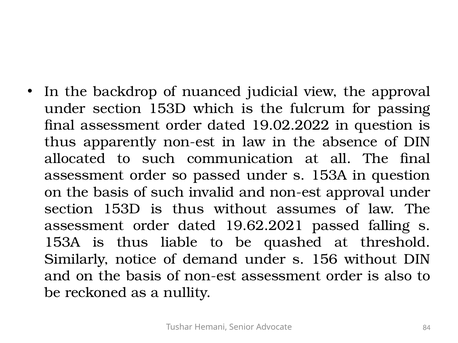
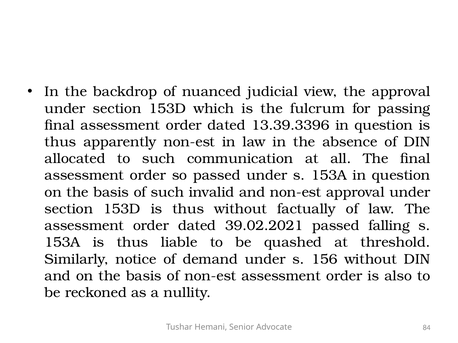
19.02.2022: 19.02.2022 -> 13.39.3396
assumes: assumes -> factually
19.62.2021: 19.62.2021 -> 39.02.2021
